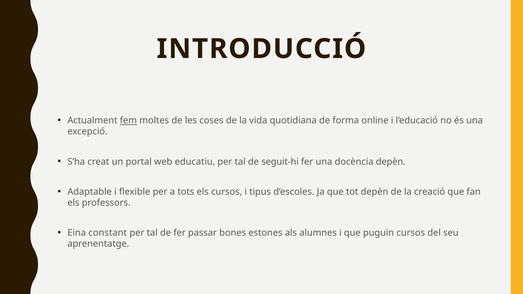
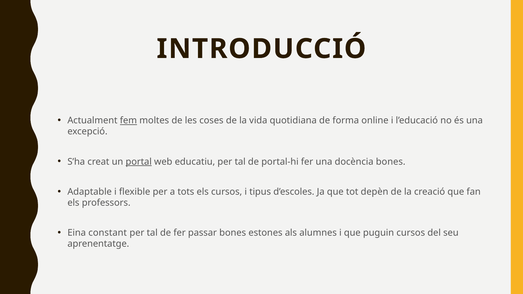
portal underline: none -> present
seguit-hi: seguit-hi -> portal-hi
docència depèn: depèn -> bones
